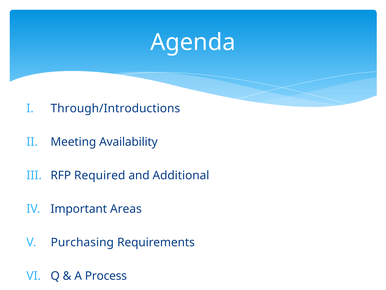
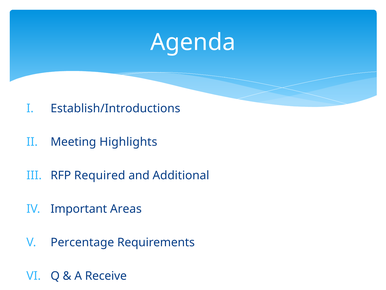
Through/Introductions: Through/Introductions -> Establish/Introductions
Availability: Availability -> Highlights
Purchasing: Purchasing -> Percentage
Process: Process -> Receive
